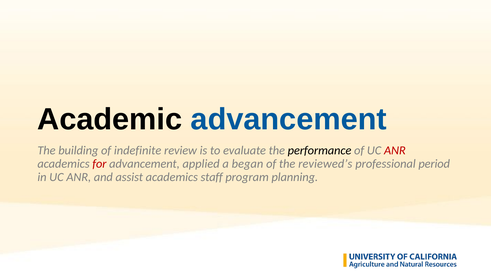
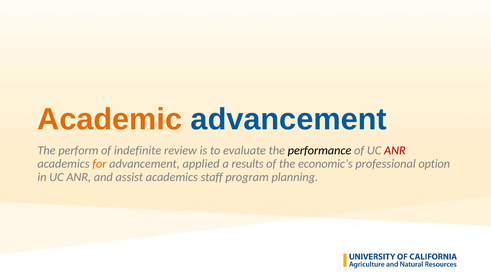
Academic colour: black -> orange
building: building -> perform
for colour: red -> orange
began: began -> results
reviewed’s: reviewed’s -> economic’s
period: period -> option
